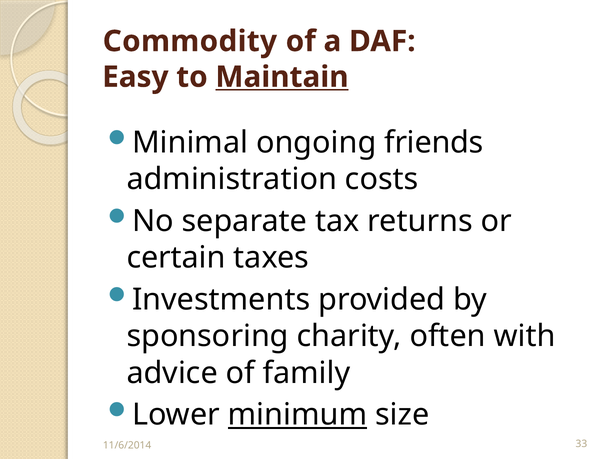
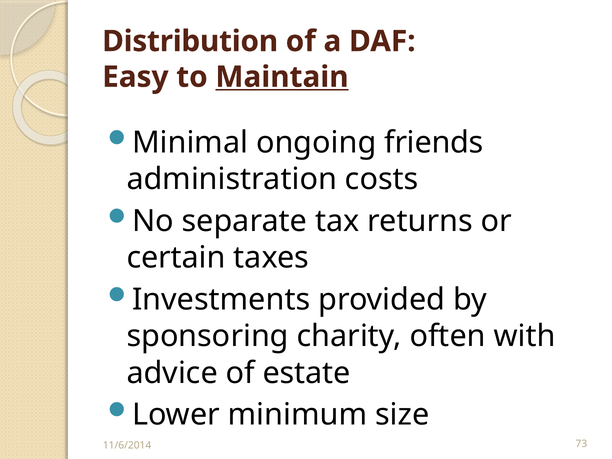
Commodity: Commodity -> Distribution
family: family -> estate
minimum underline: present -> none
33: 33 -> 73
